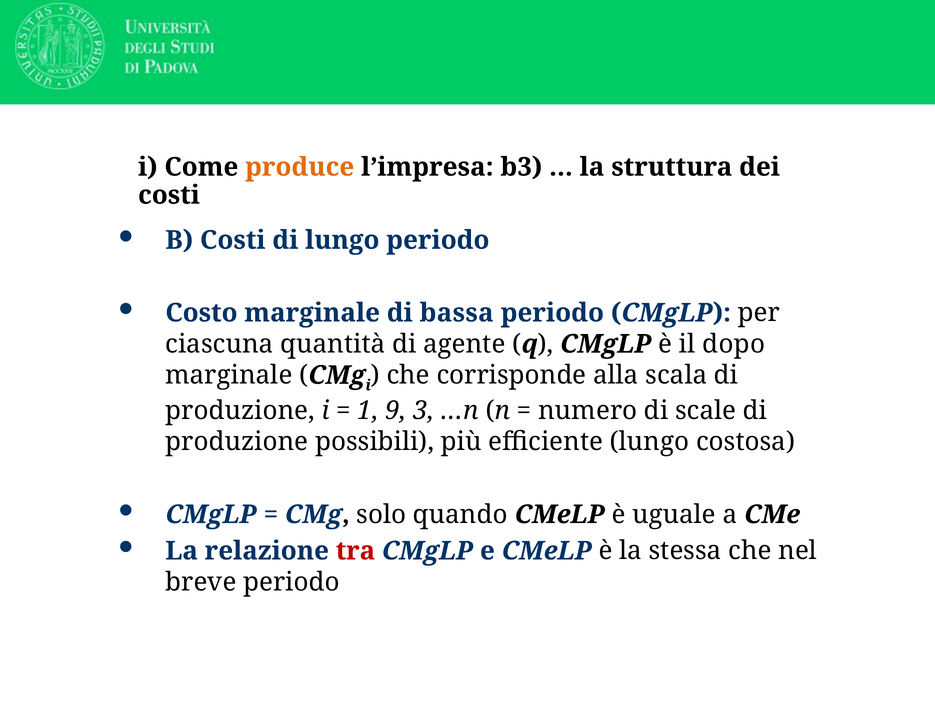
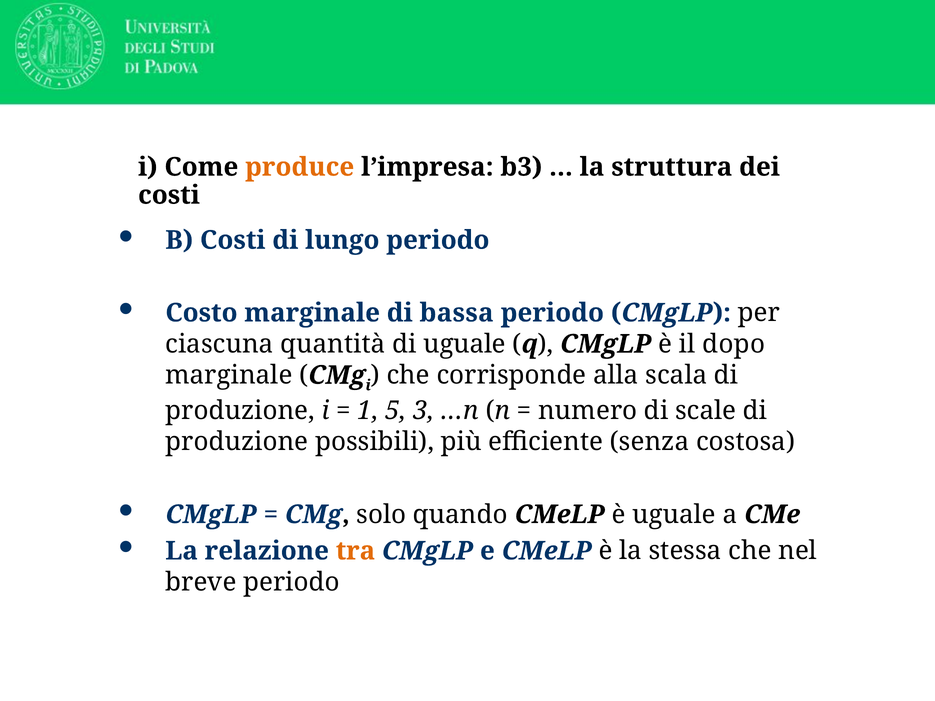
di agente: agente -> uguale
9: 9 -> 5
efficiente lungo: lungo -> senza
tra colour: red -> orange
